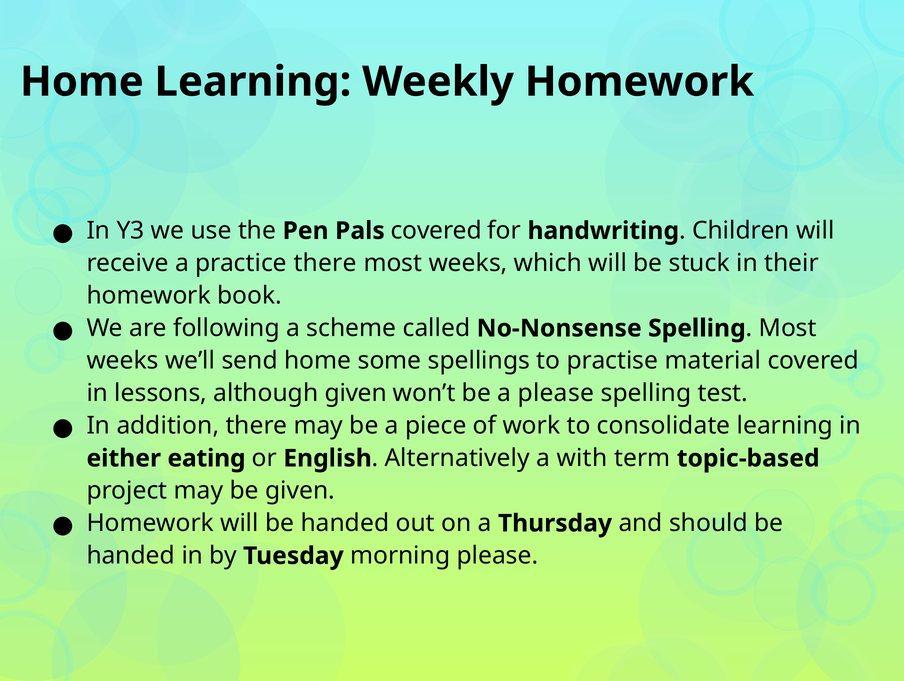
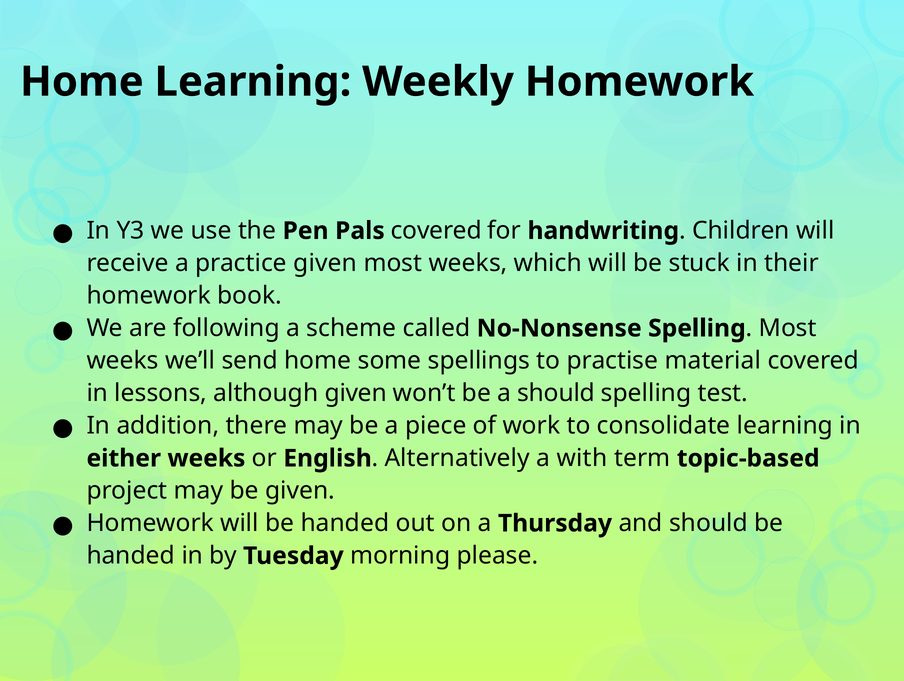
practice there: there -> given
a please: please -> should
either eating: eating -> weeks
